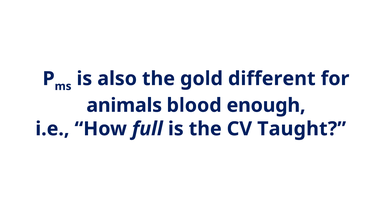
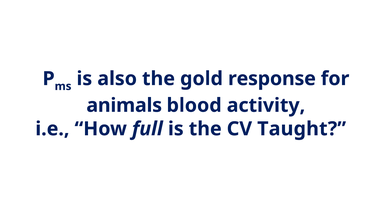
different: different -> response
enough: enough -> activity
